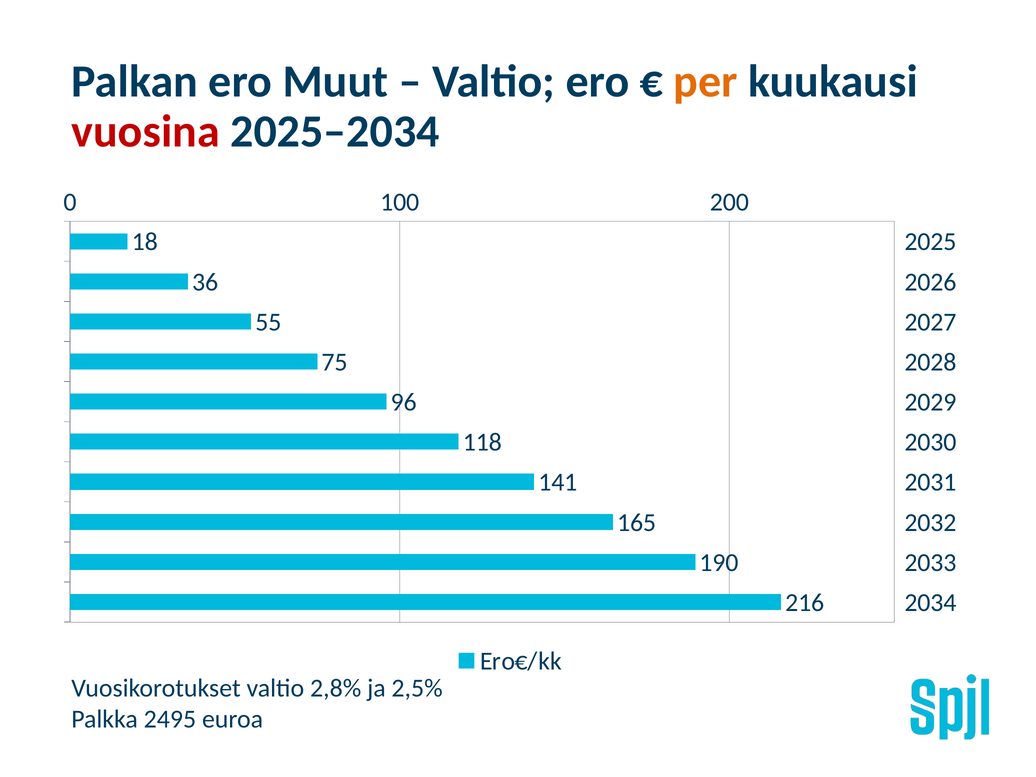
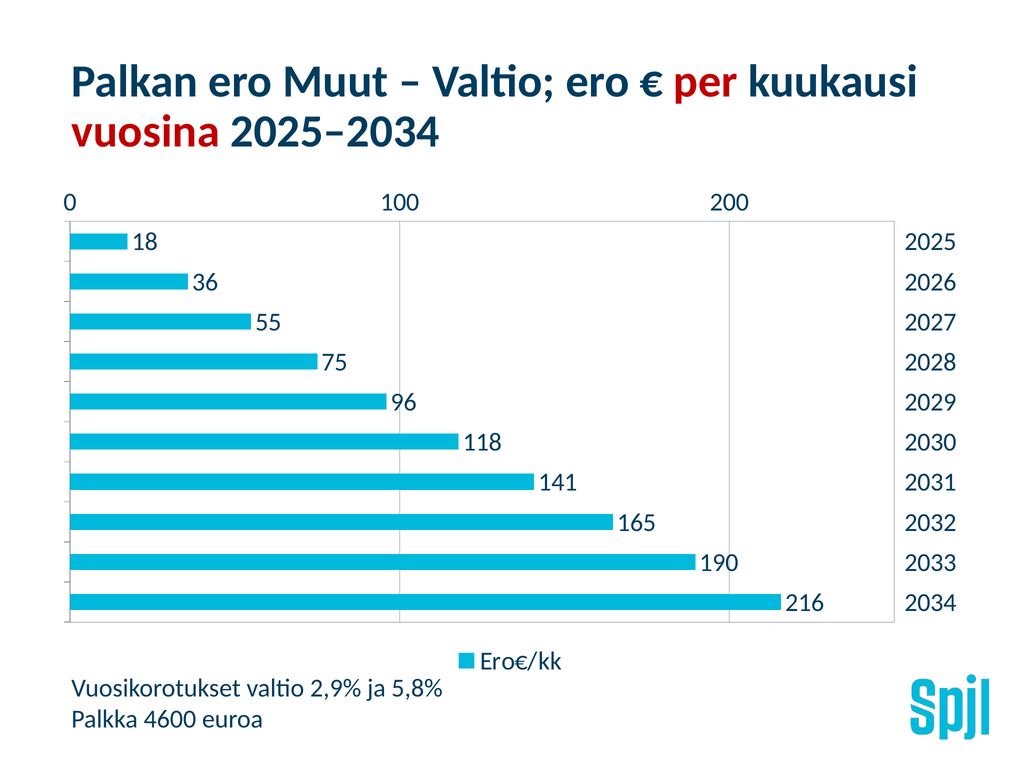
per colour: orange -> red
2,8%: 2,8% -> 2,9%
2,5%: 2,5% -> 5,8%
2495: 2495 -> 4600
